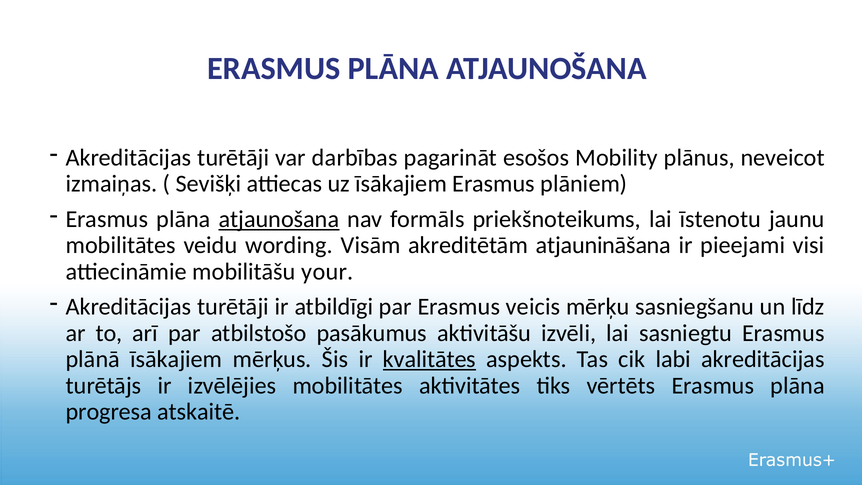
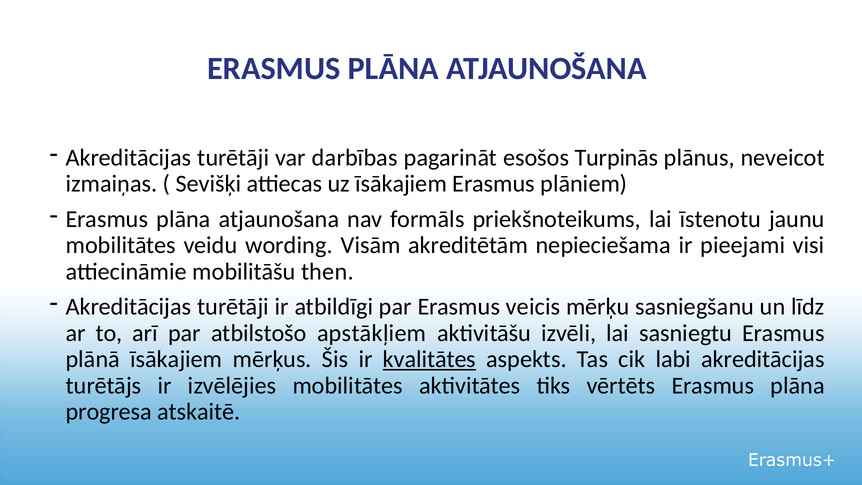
Mobility: Mobility -> Turpinās
atjaunošana at (279, 219) underline: present -> none
atjaunināšana: atjaunināšana -> nepieciešama
your: your -> then
pasākumus: pasākumus -> apstākļiem
